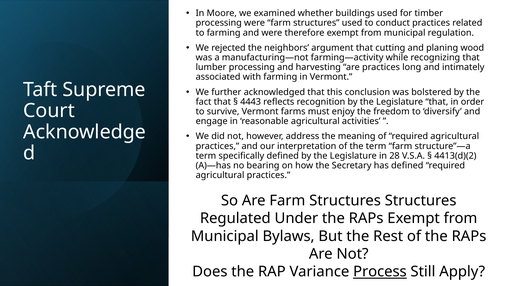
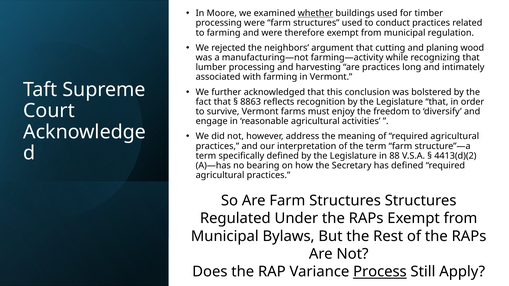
whether underline: none -> present
4443: 4443 -> 8863
28: 28 -> 88
